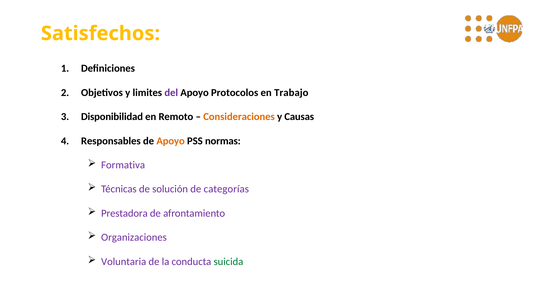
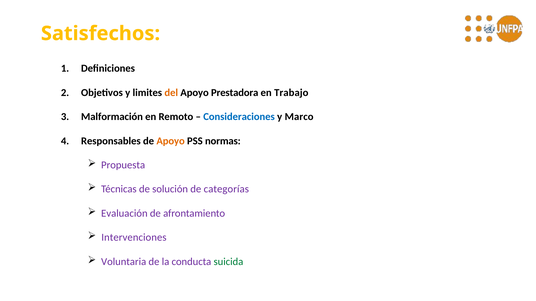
del colour: purple -> orange
Protocolos: Protocolos -> Prestadora
Disponibilidad: Disponibilidad -> Malformación
Consideraciones colour: orange -> blue
Causas: Causas -> Marco
Formativa: Formativa -> Propuesta
Prestadora: Prestadora -> Evaluación
Organizaciones: Organizaciones -> Intervenciones
